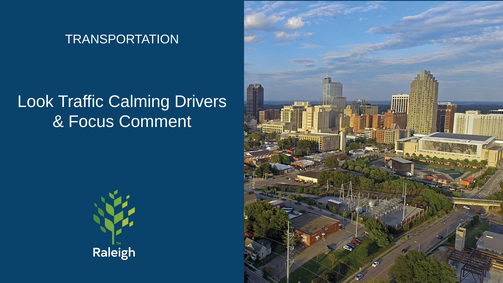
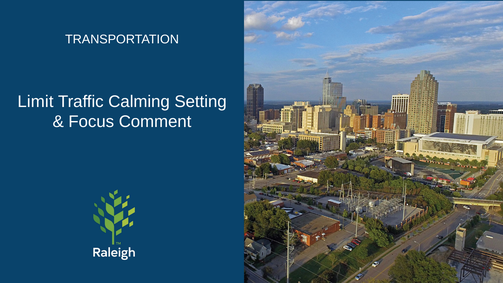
Look: Look -> Limit
Drivers: Drivers -> Setting
